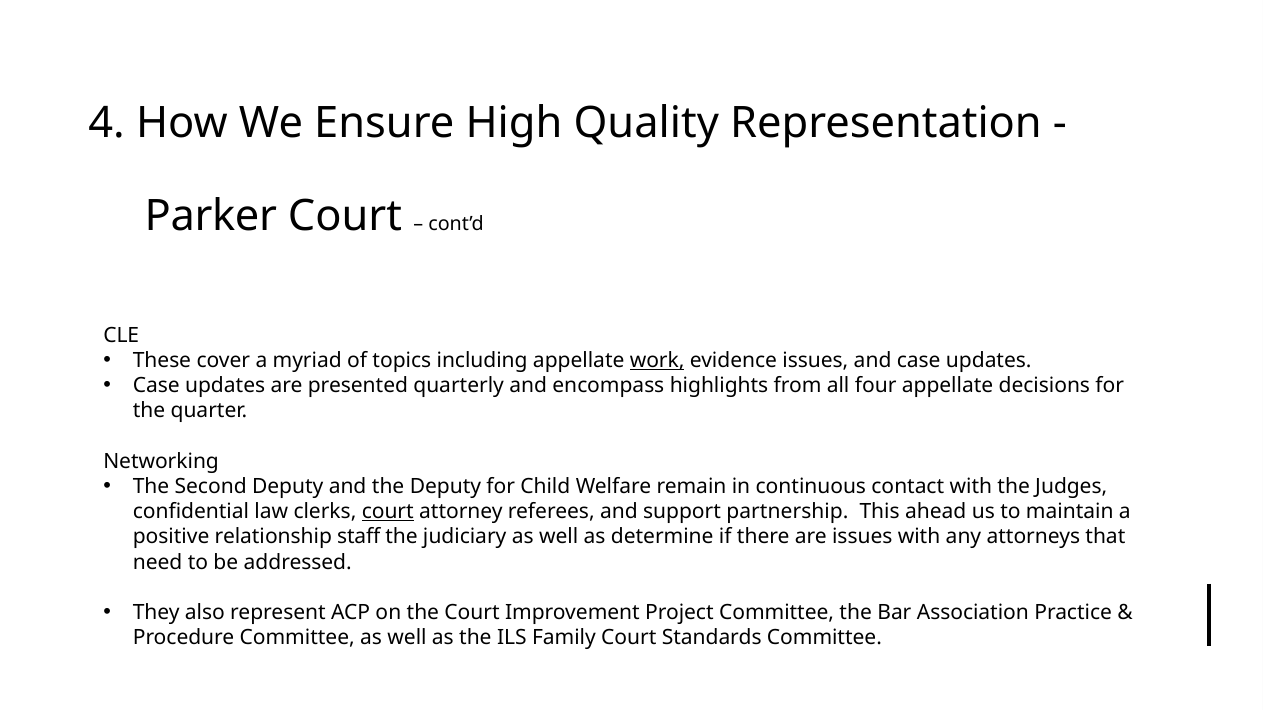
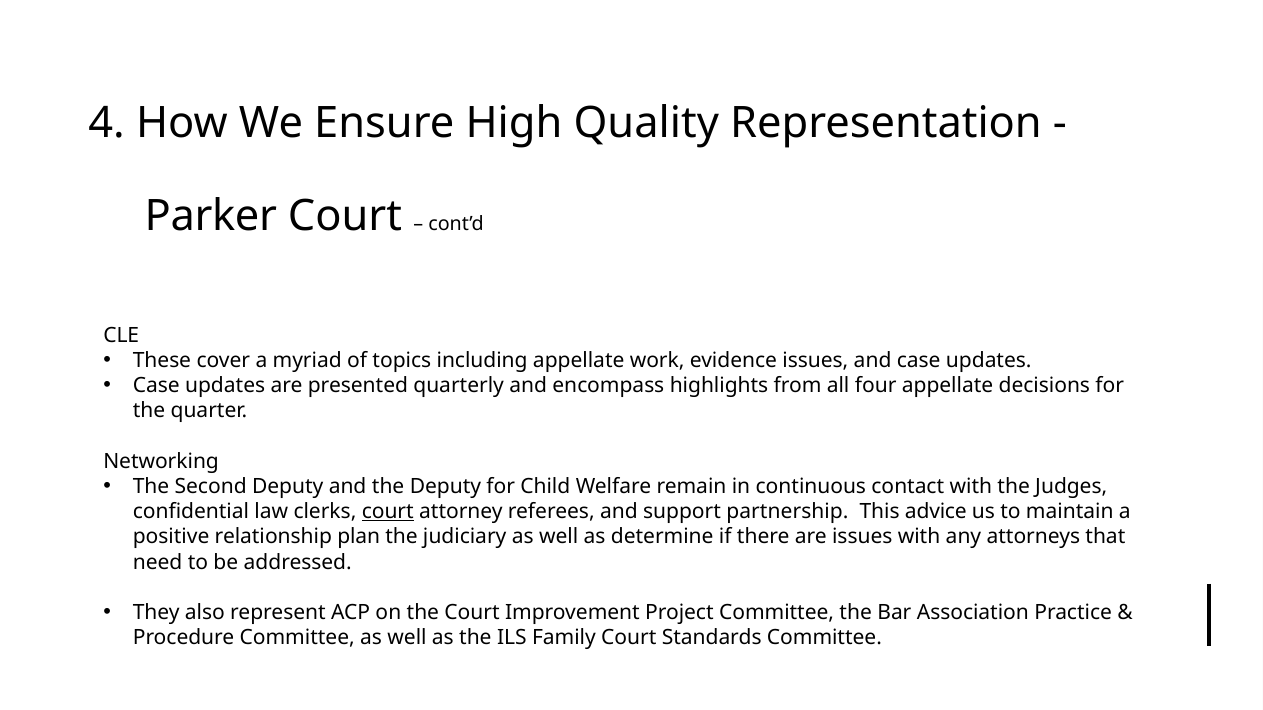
work underline: present -> none
ahead: ahead -> advice
staff: staff -> plan
